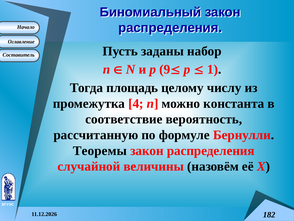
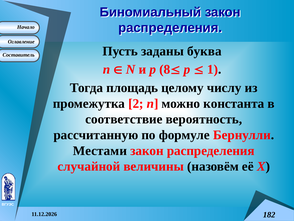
набор: набор -> буква
9: 9 -> 8
4: 4 -> 2
Теоремы: Теоремы -> Местами
